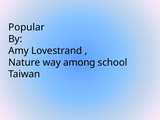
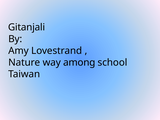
Popular: Popular -> Gitanjali
